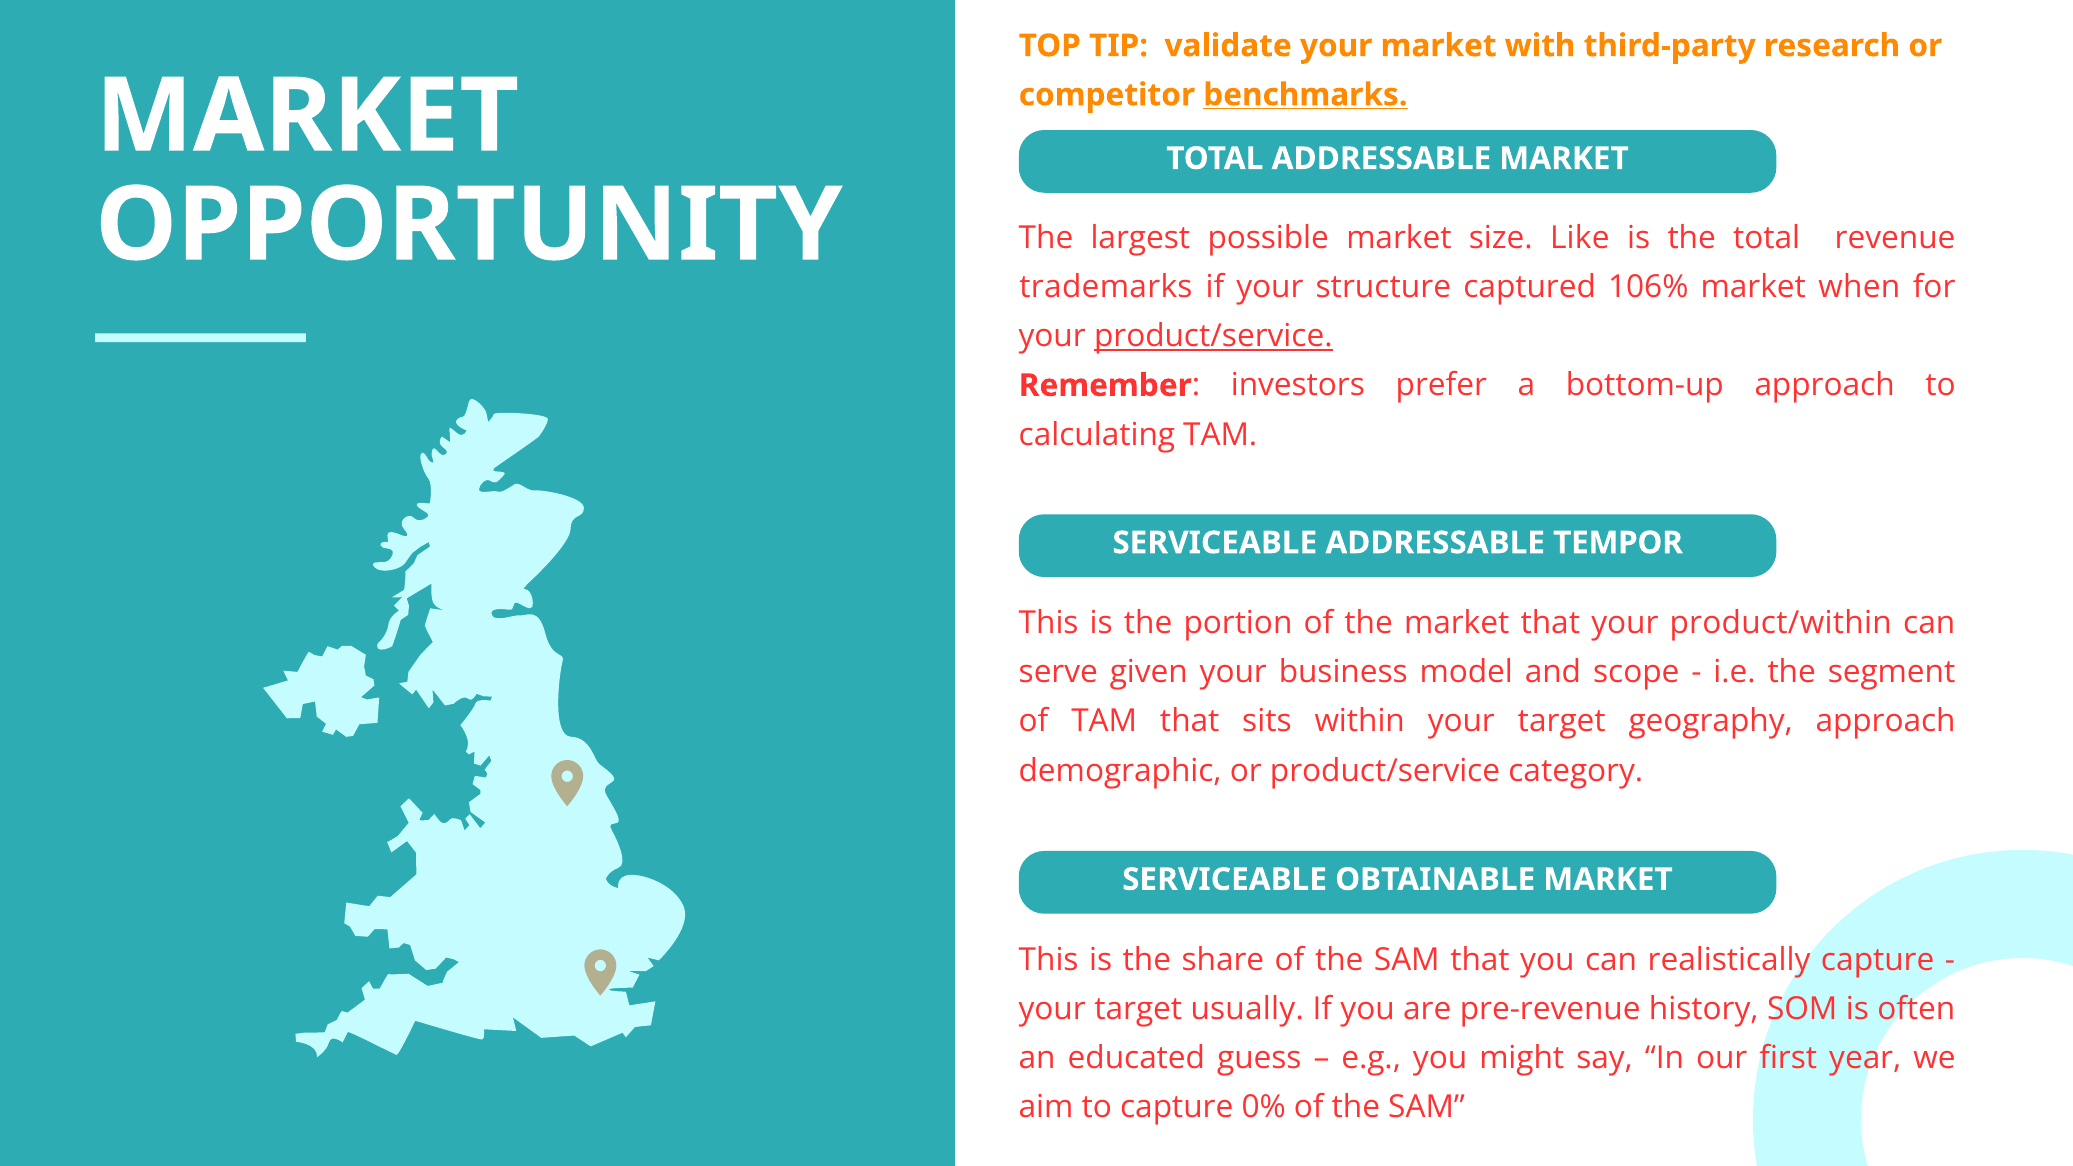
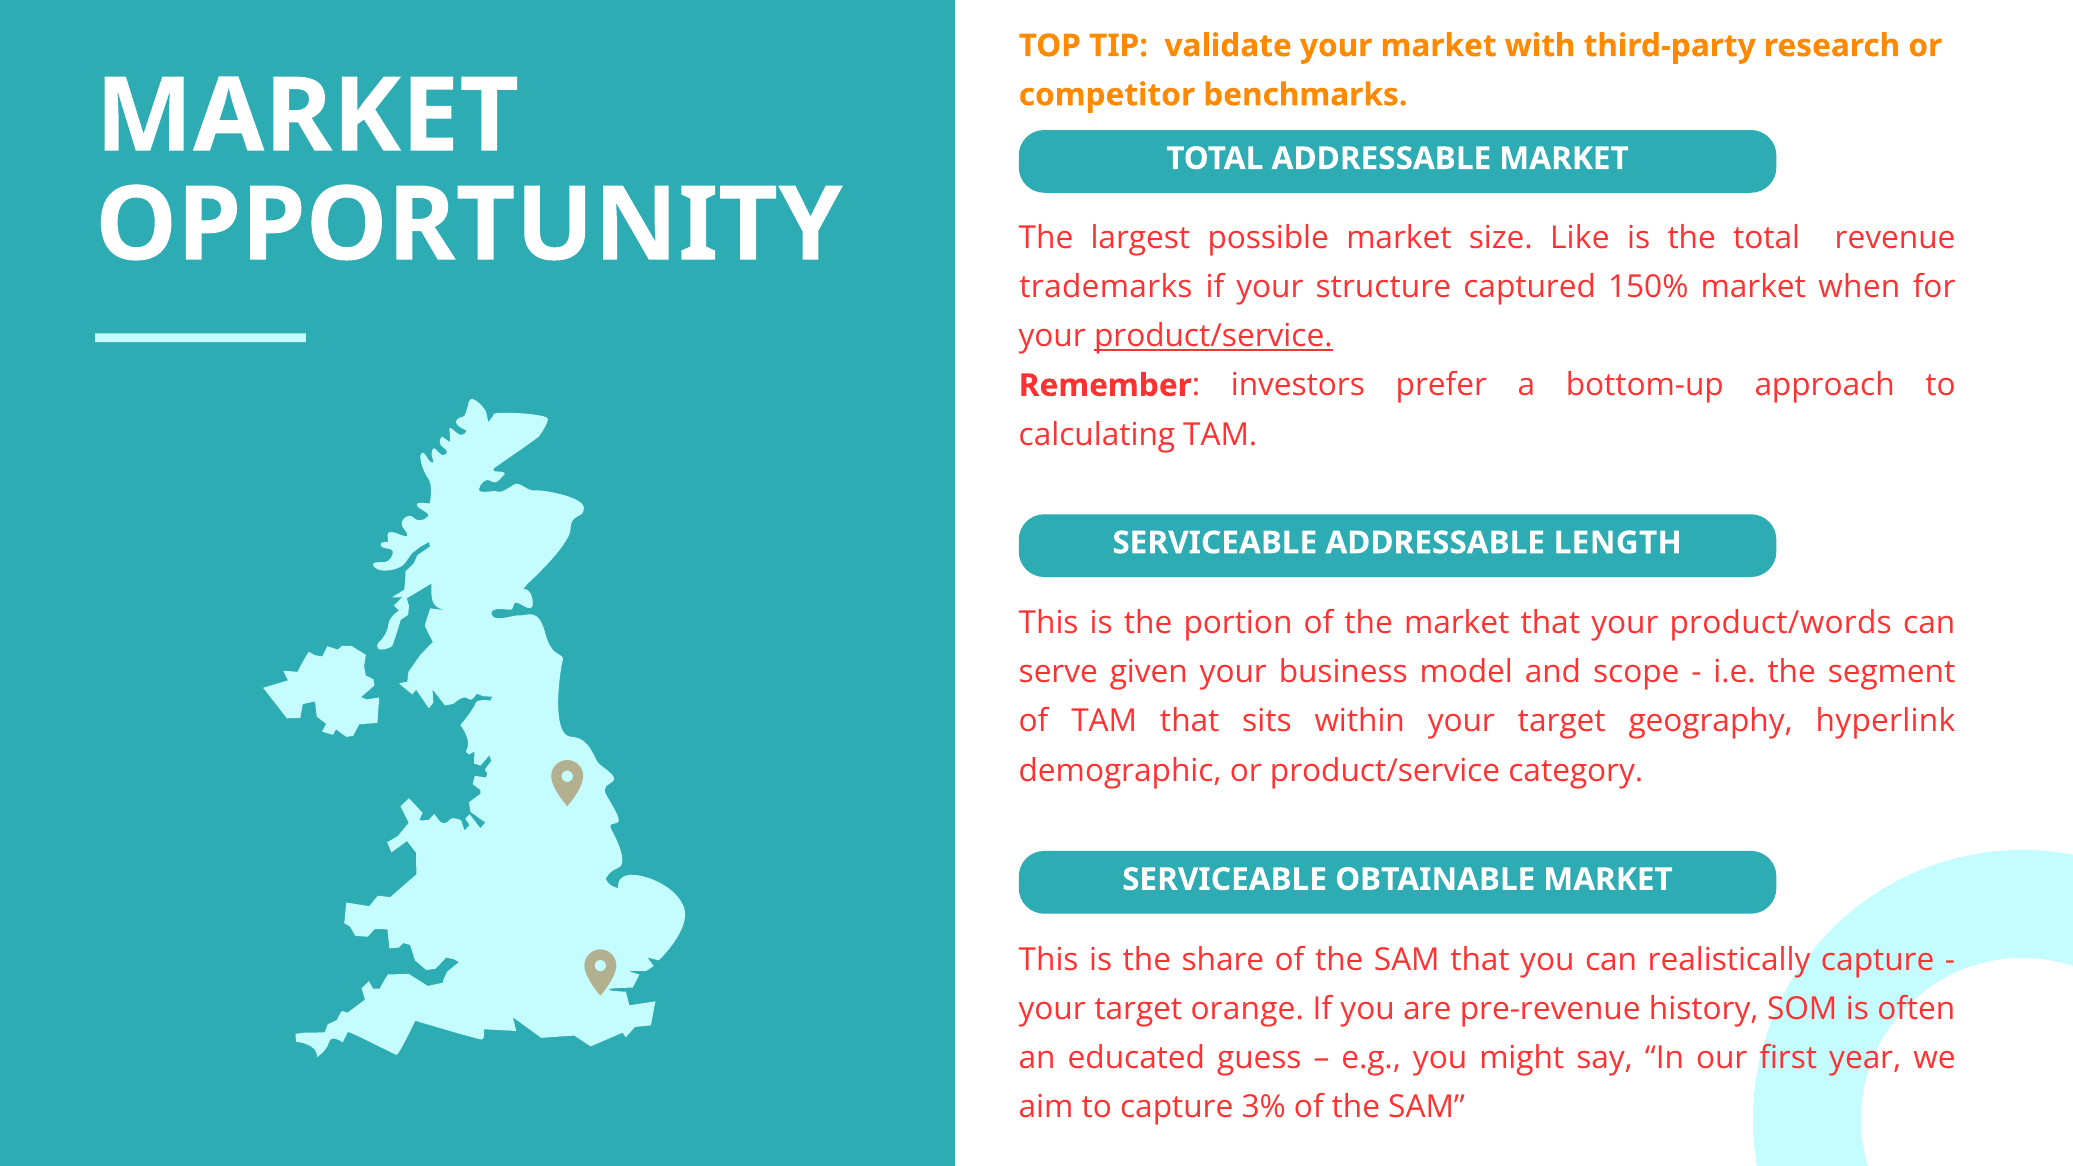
benchmarks underline: present -> none
106%: 106% -> 150%
TEMPOR: TEMPOR -> LENGTH
product/within: product/within -> product/words
geography approach: approach -> hyperlink
usually: usually -> orange
0%: 0% -> 3%
